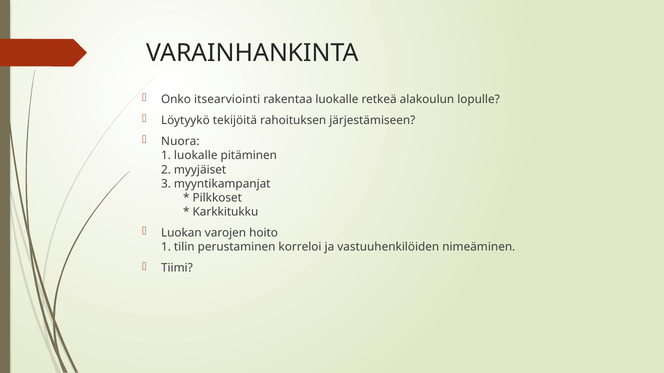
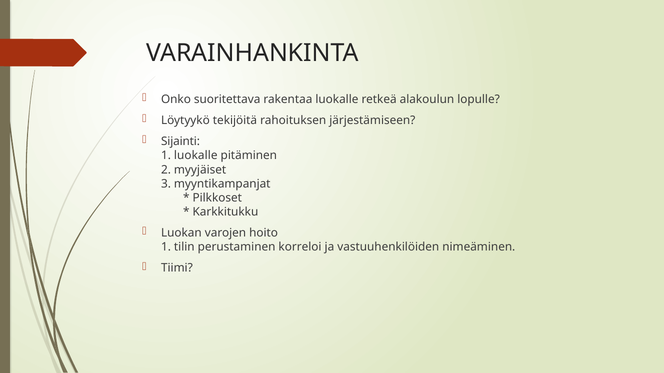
itsearviointi: itsearviointi -> suoritettava
Nuora: Nuora -> Sijainti
